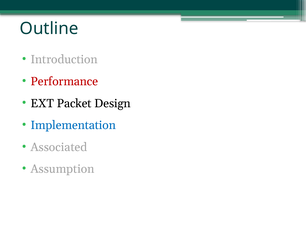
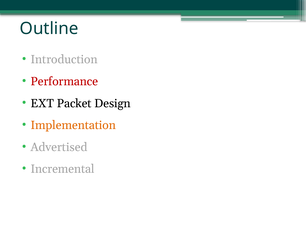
Implementation colour: blue -> orange
Associated: Associated -> Advertised
Assumption: Assumption -> Incremental
